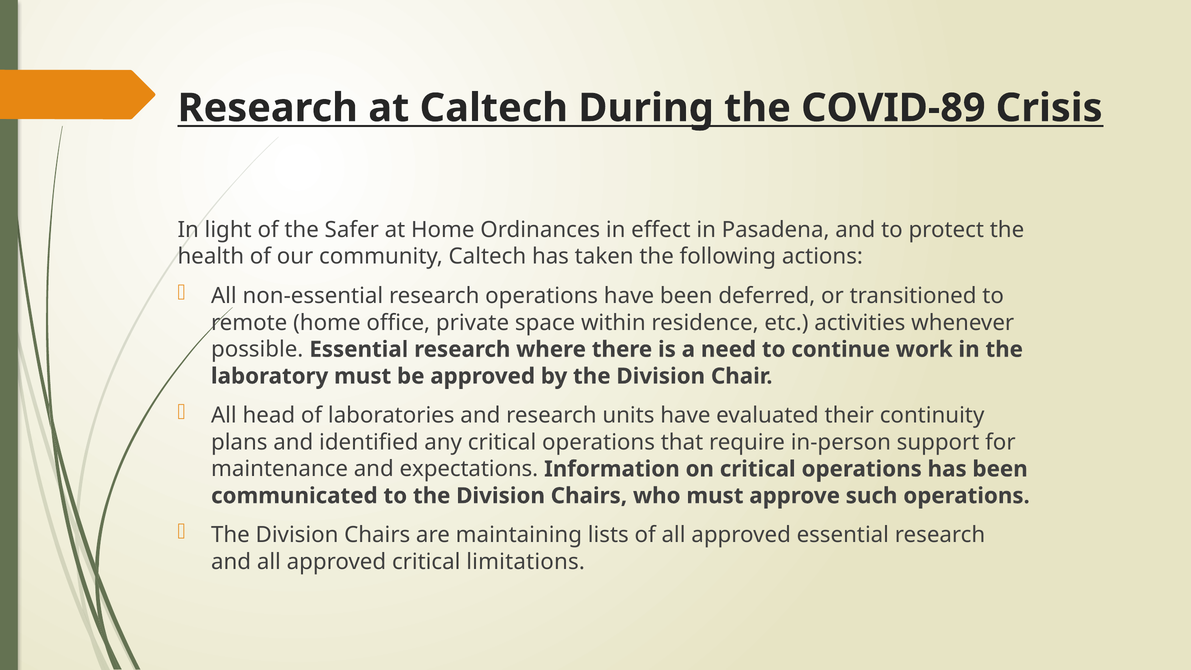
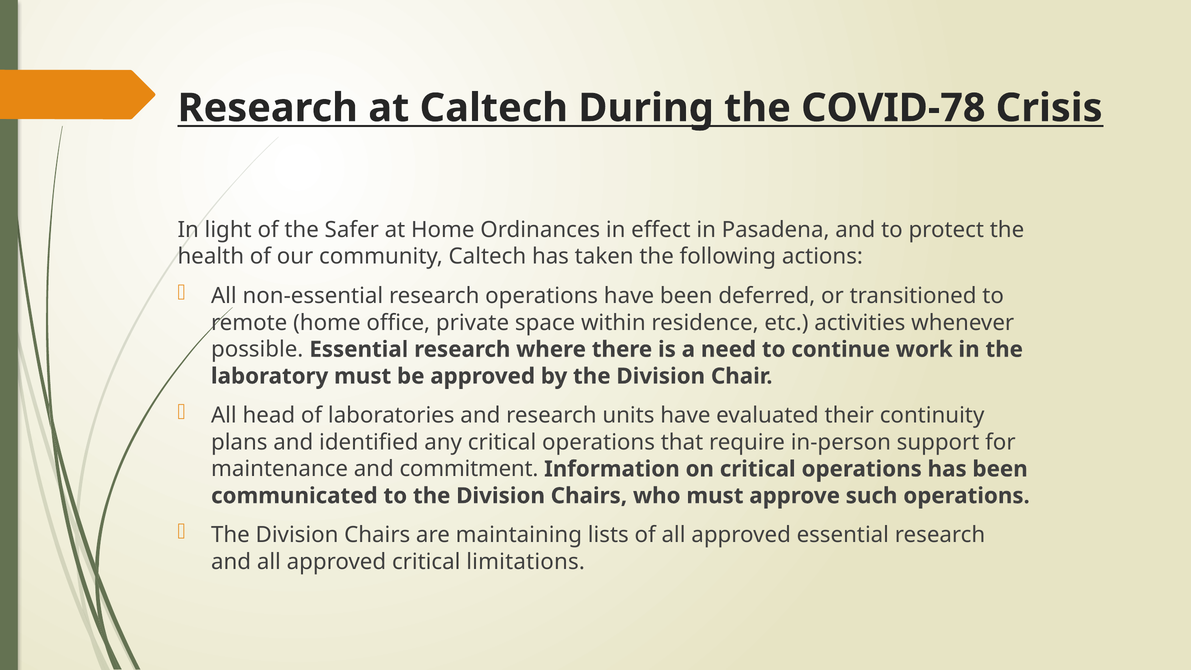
COVID-89: COVID-89 -> COVID-78
expectations: expectations -> commitment
